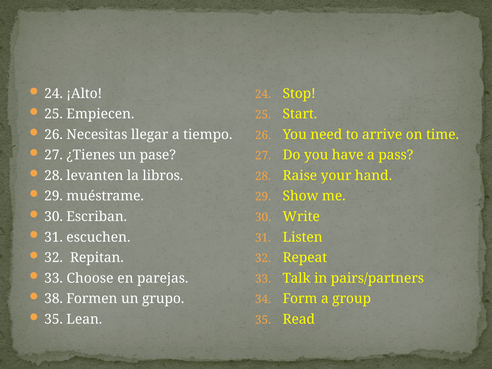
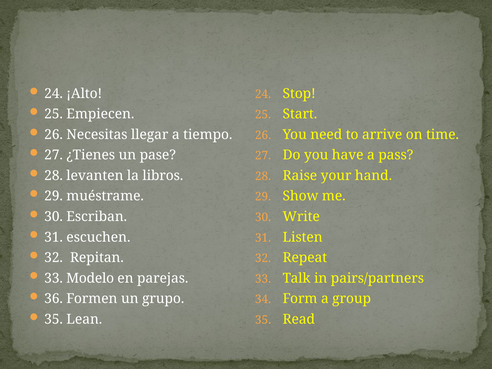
Choose: Choose -> Modelo
38: 38 -> 36
